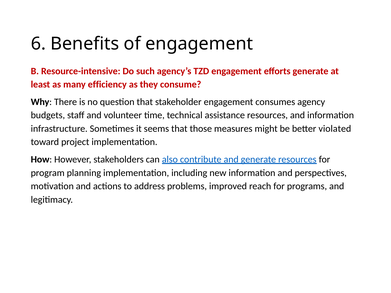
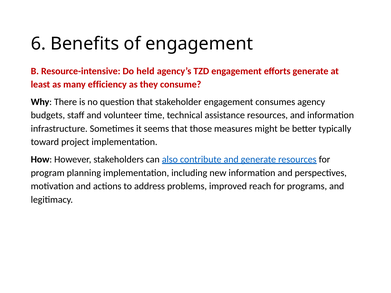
such: such -> held
violated: violated -> typically
